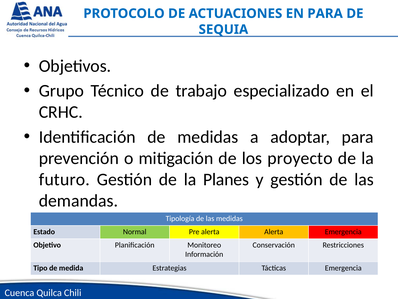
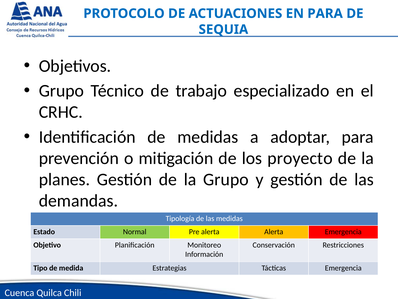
futuro: futuro -> planes
la Planes: Planes -> Grupo
